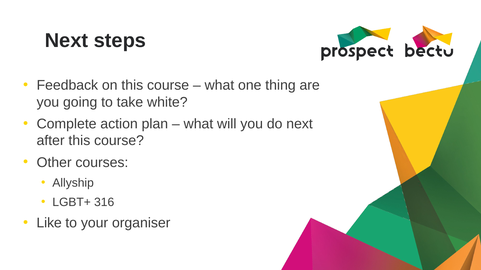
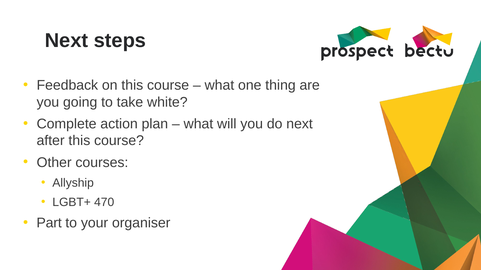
316: 316 -> 470
Like: Like -> Part
